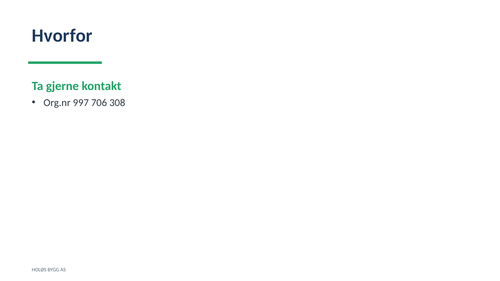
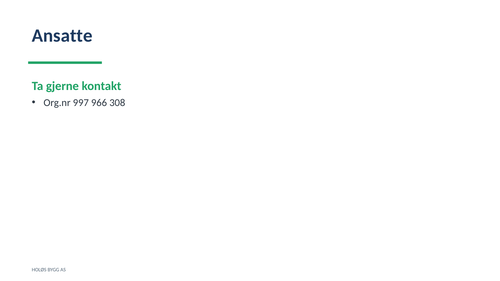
Hvorfor: Hvorfor -> Ansatte
706: 706 -> 966
